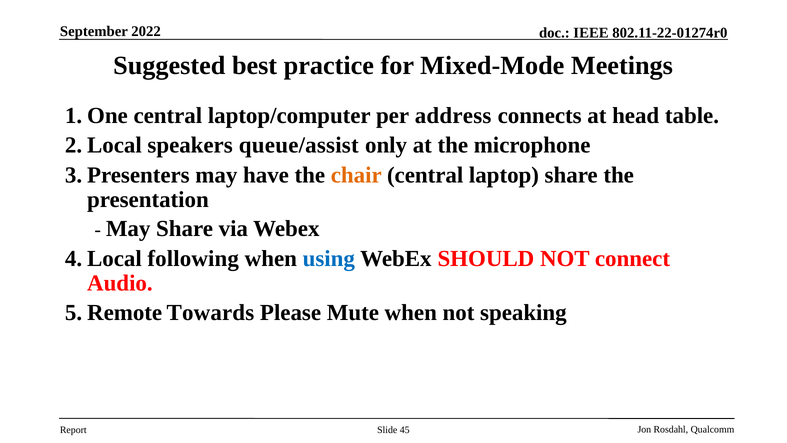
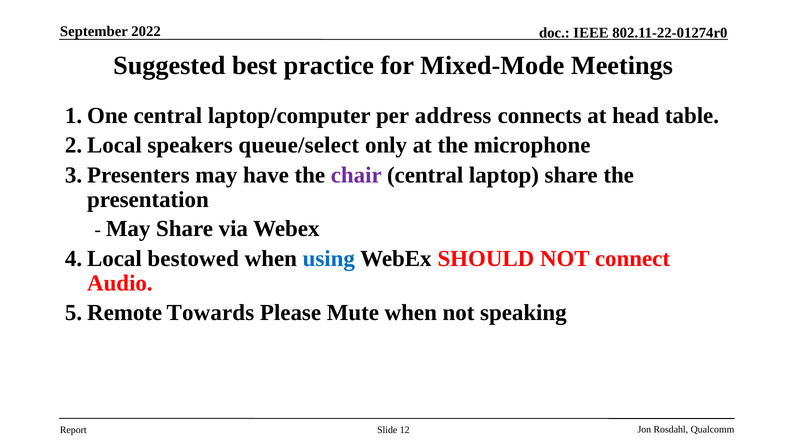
queue/assist: queue/assist -> queue/select
chair colour: orange -> purple
following: following -> bestowed
45: 45 -> 12
